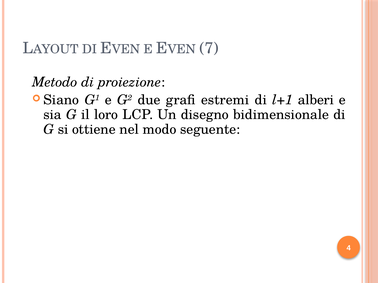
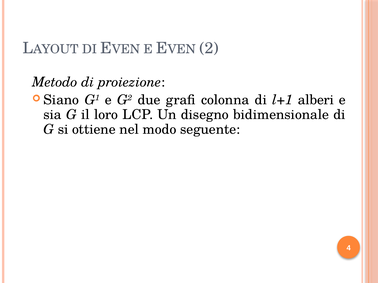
7: 7 -> 2
estremi: estremi -> colonna
